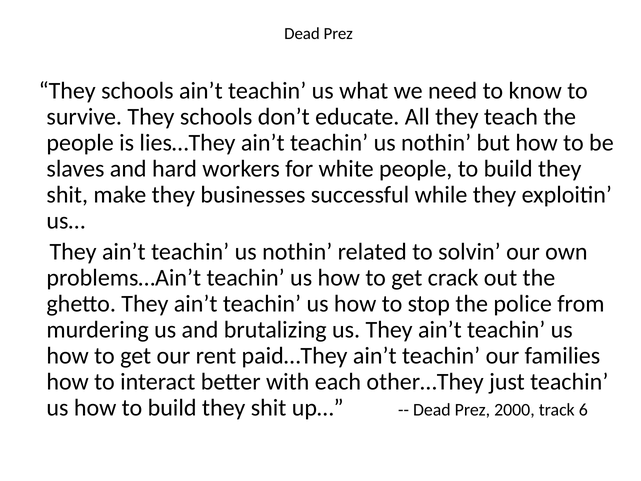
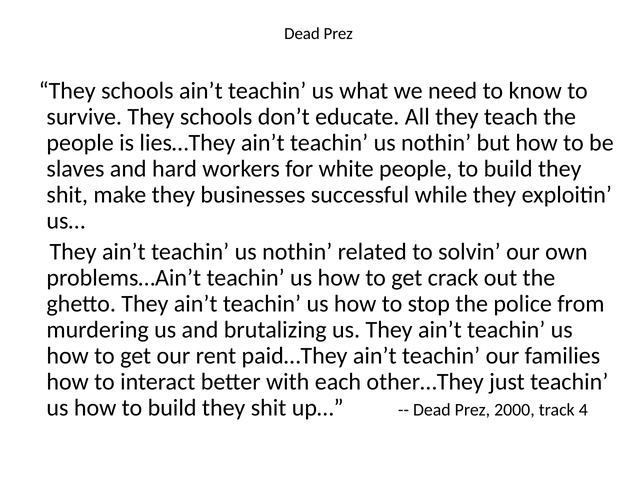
6: 6 -> 4
